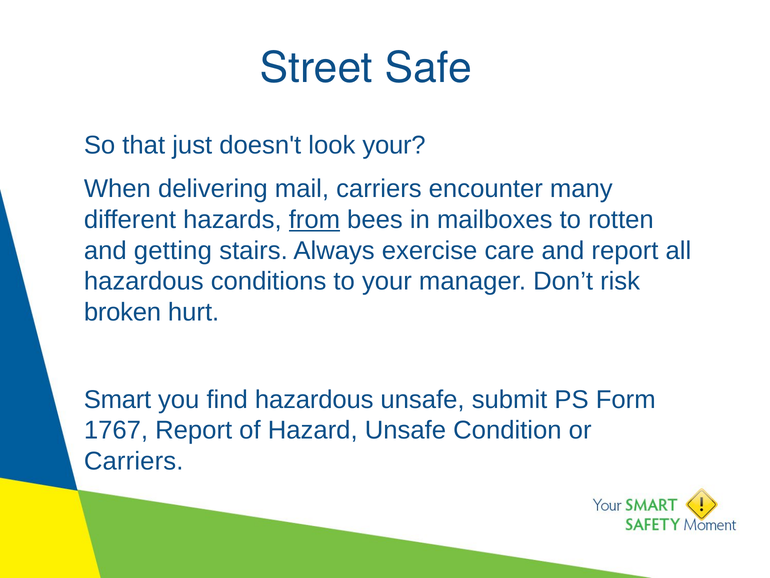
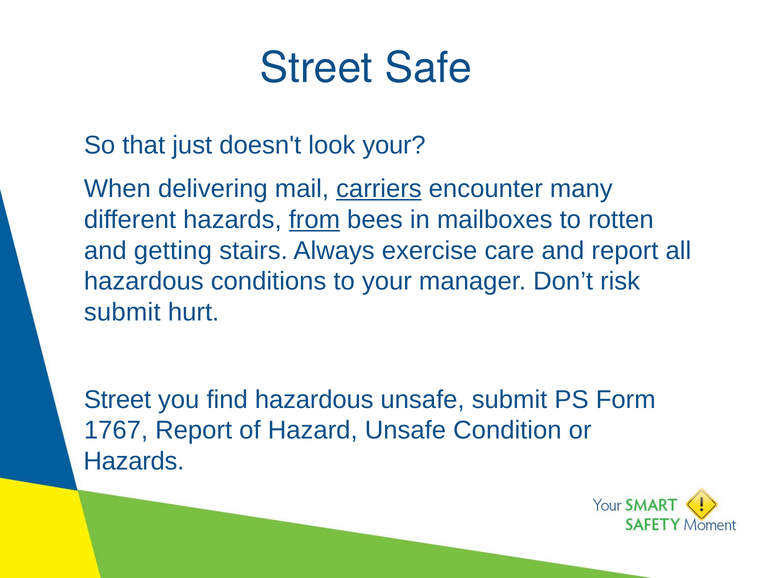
carriers at (379, 189) underline: none -> present
broken at (122, 312): broken -> submit
Smart at (118, 399): Smart -> Street
Carriers at (134, 461): Carriers -> Hazards
